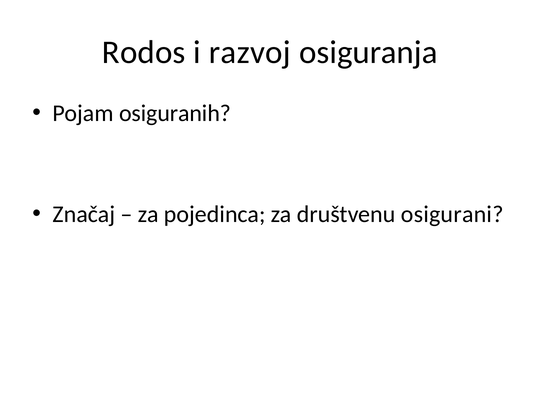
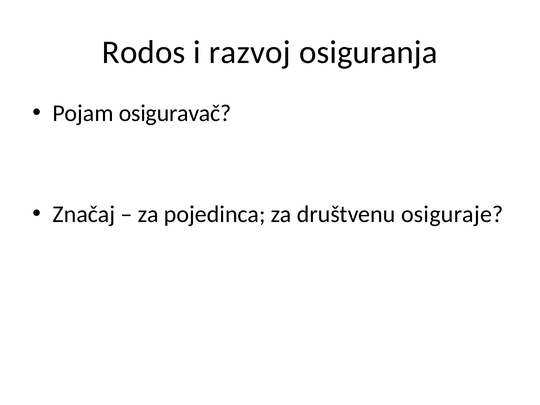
osiguranih: osiguranih -> osiguravač
osigurani: osigurani -> osiguraje
